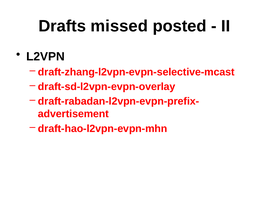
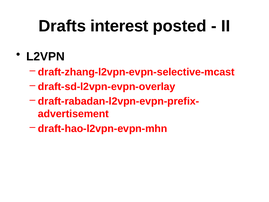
missed: missed -> interest
